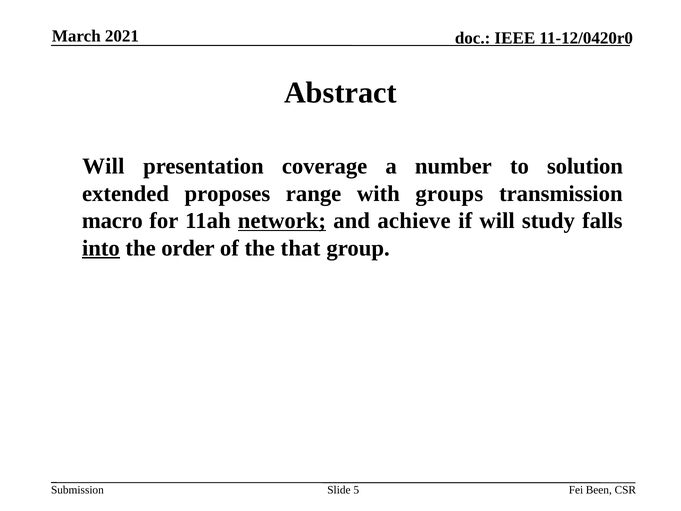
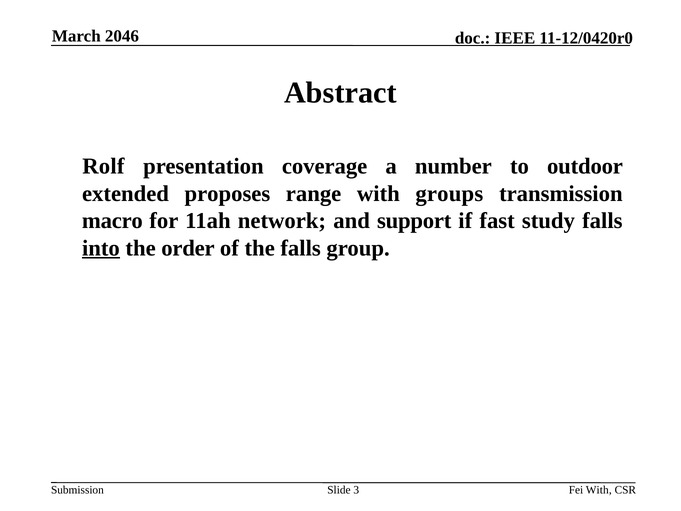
2021: 2021 -> 2046
Will at (103, 166): Will -> Rolf
solution: solution -> outdoor
network underline: present -> none
achieve: achieve -> support
if will: will -> fast
the that: that -> falls
5: 5 -> 3
Fei Been: Been -> With
